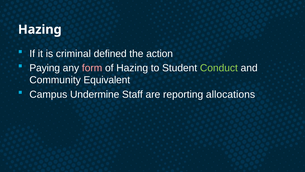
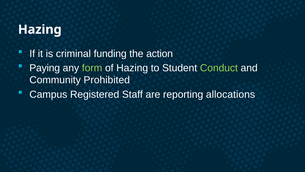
defined: defined -> funding
form colour: pink -> light green
Equivalent: Equivalent -> Prohibited
Undermine: Undermine -> Registered
